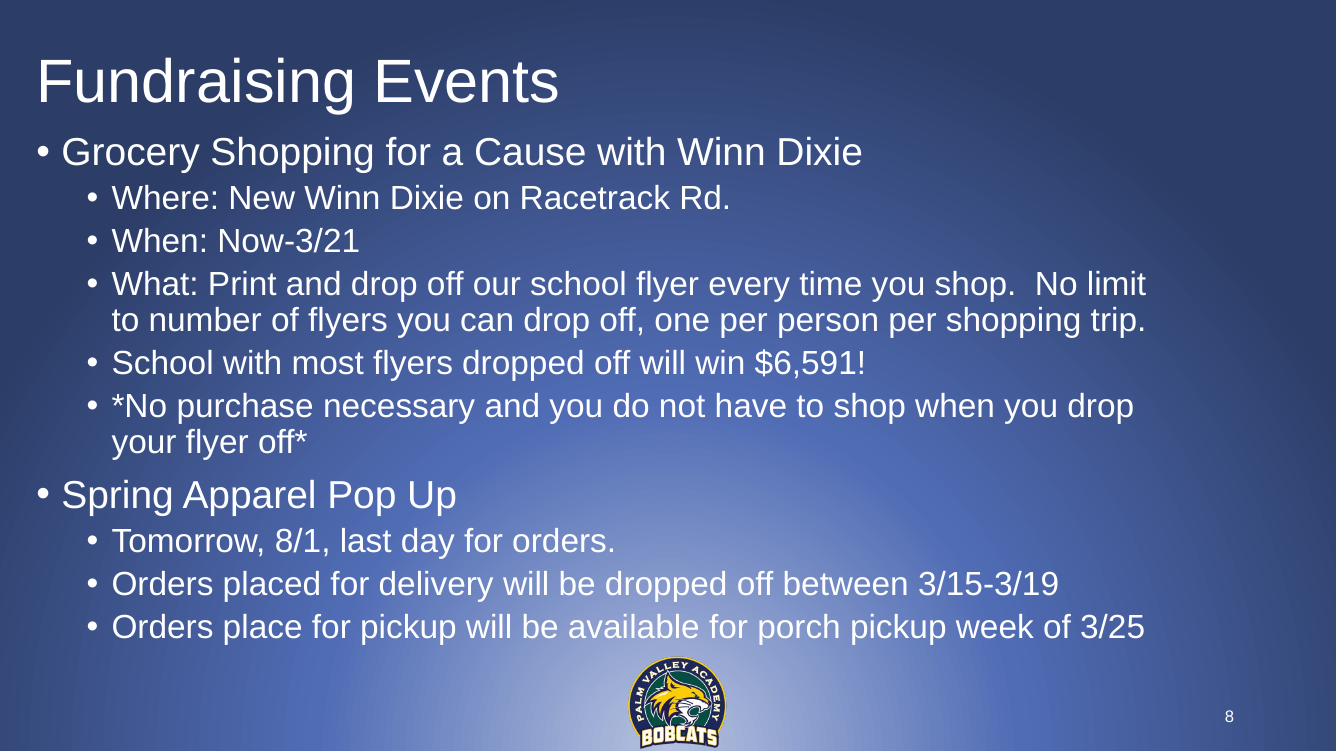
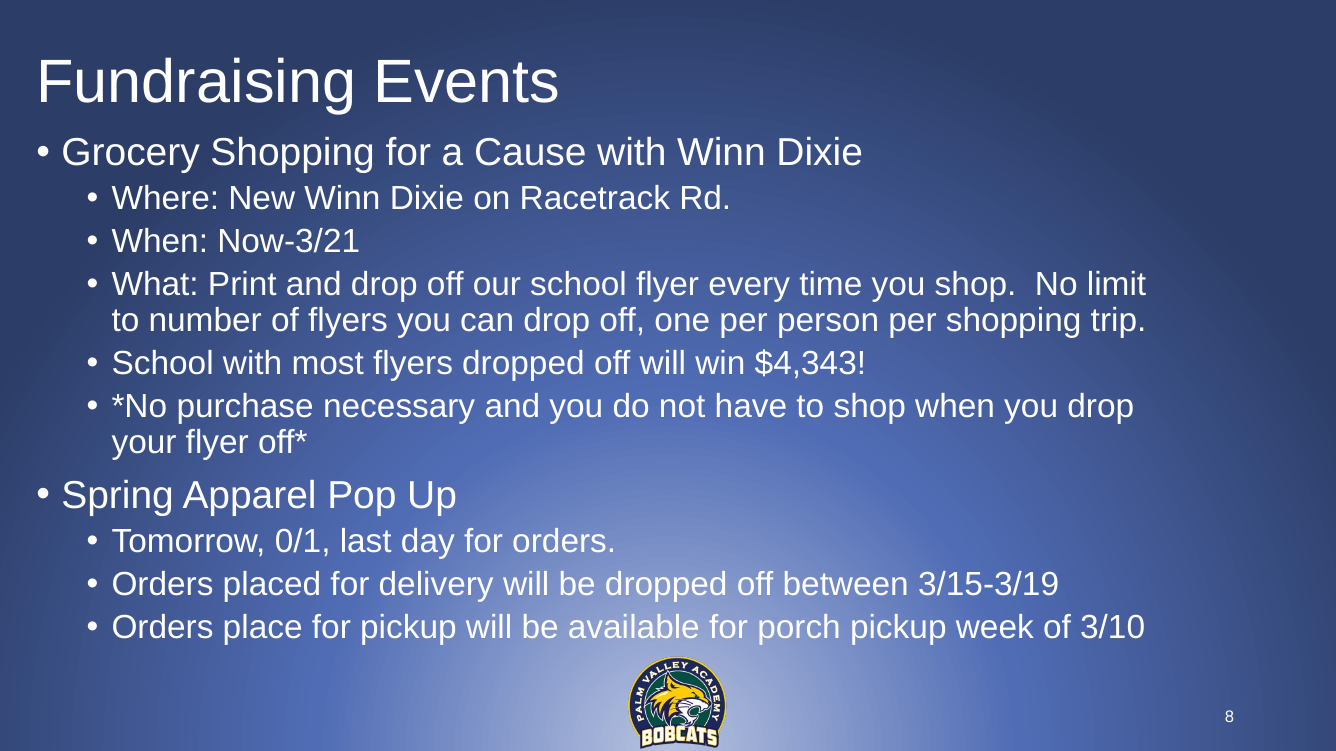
$6,591: $6,591 -> $4,343
8/1: 8/1 -> 0/1
3/25: 3/25 -> 3/10
